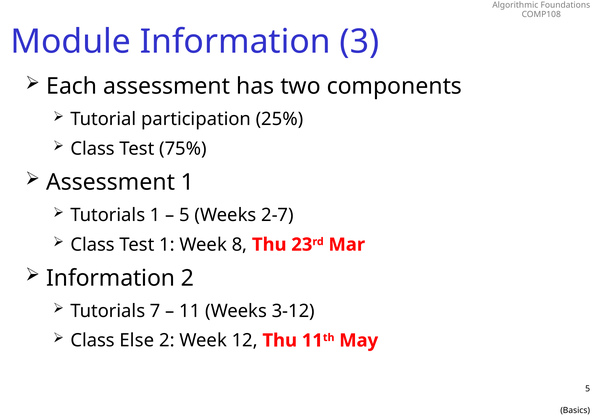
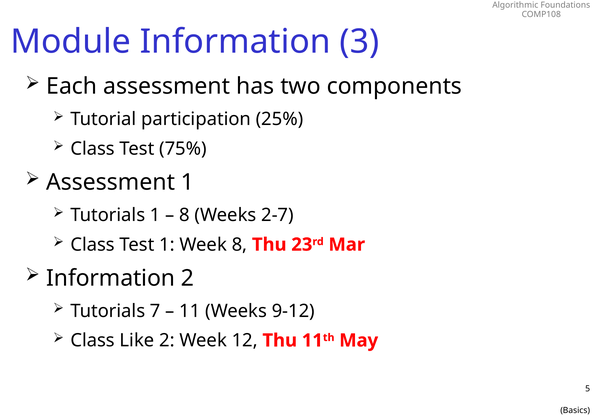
5 at (185, 215): 5 -> 8
3-12: 3-12 -> 9-12
Else: Else -> Like
